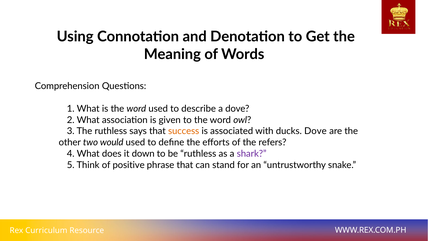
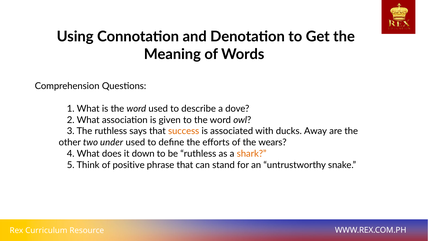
ducks Dove: Dove -> Away
would: would -> under
refers: refers -> wears
shark colour: purple -> orange
